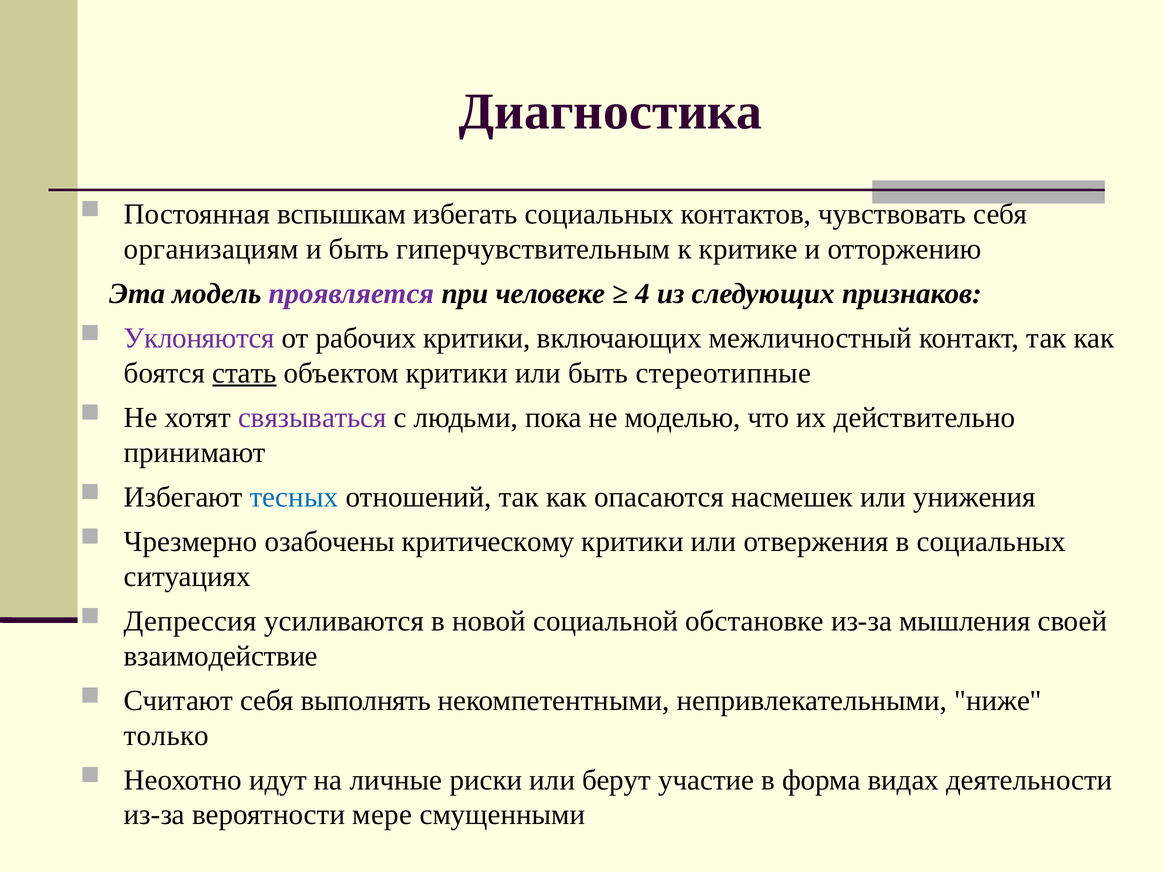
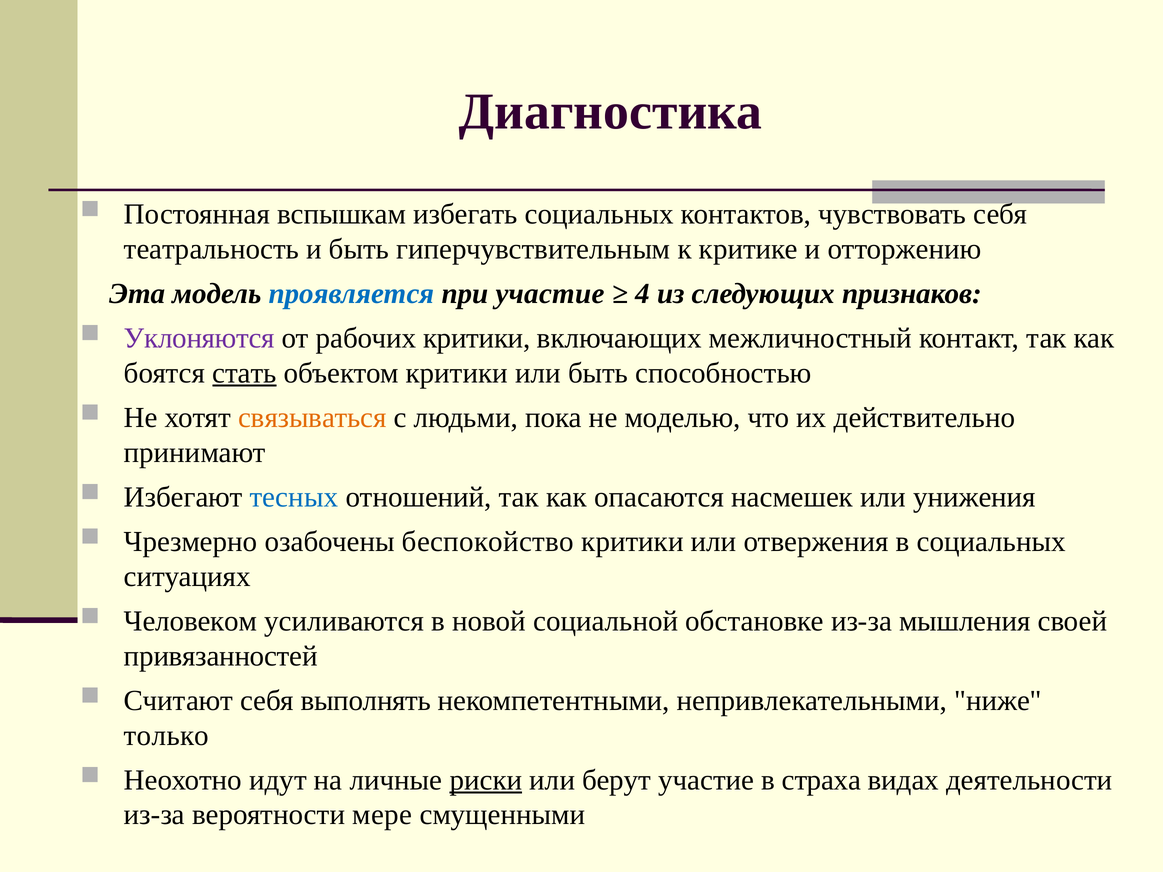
организациям: организациям -> театральность
проявляется colour: purple -> blue
при человеке: человеке -> участие
стереотипные: стереотипные -> способностью
связываться colour: purple -> orange
критическому: критическому -> беспокойство
Депрессия: Депрессия -> Человеком
взаимодействие: взаимодействие -> привязанностей
риски underline: none -> present
форма: форма -> страха
